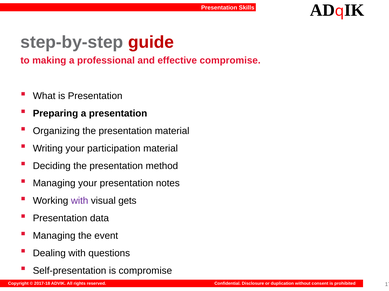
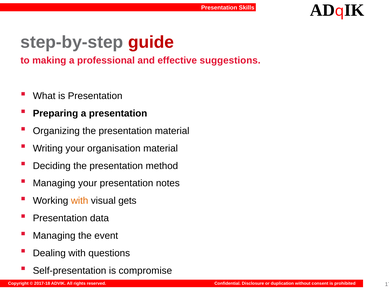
effective compromise: compromise -> suggestions
participation: participation -> organisation
with at (80, 201) colour: purple -> orange
